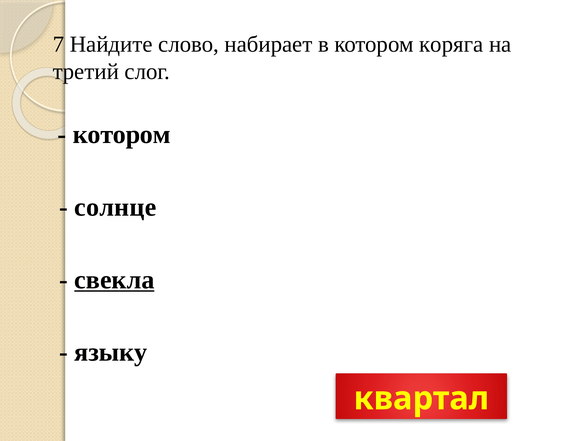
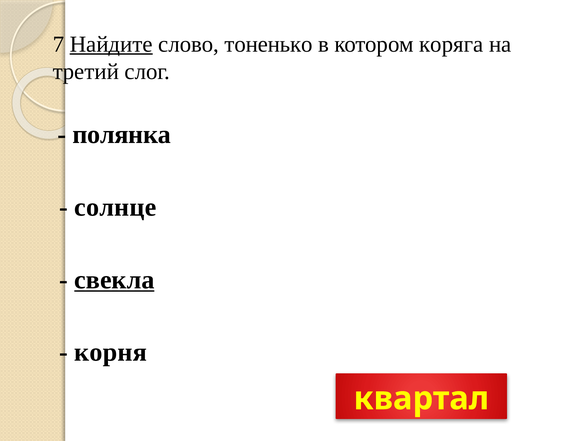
Найдите underline: none -> present
набирает: набирает -> тоненько
котором at (122, 135): котором -> полянка
языку: языку -> корня
